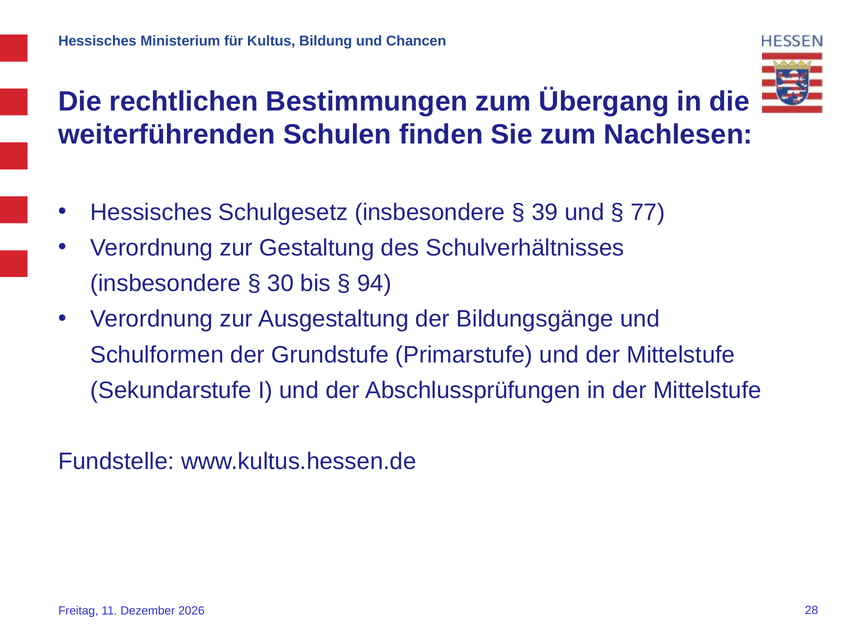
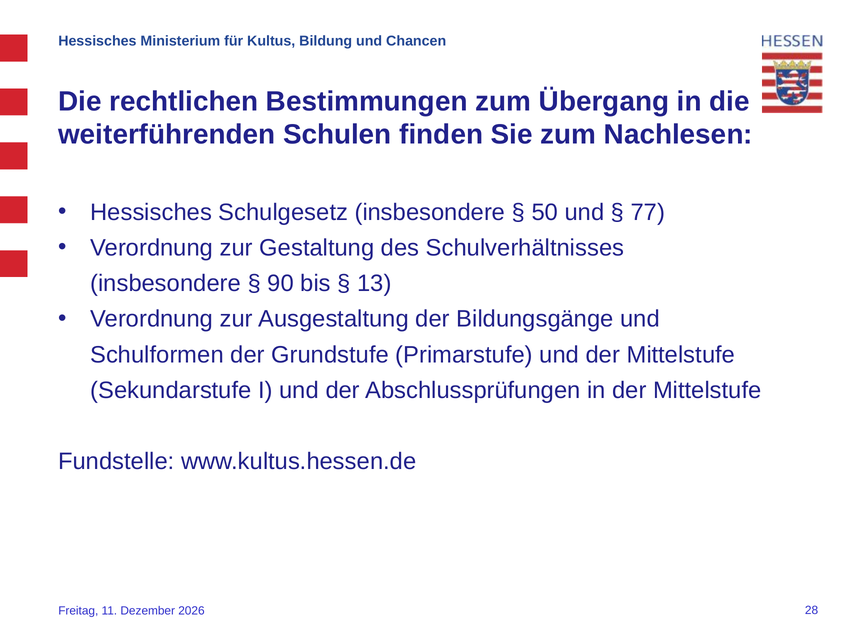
39: 39 -> 50
30: 30 -> 90
94: 94 -> 13
